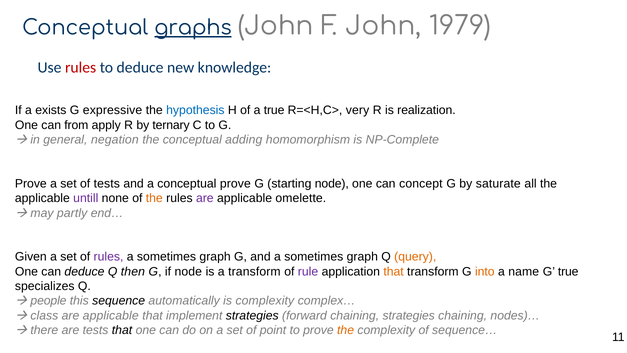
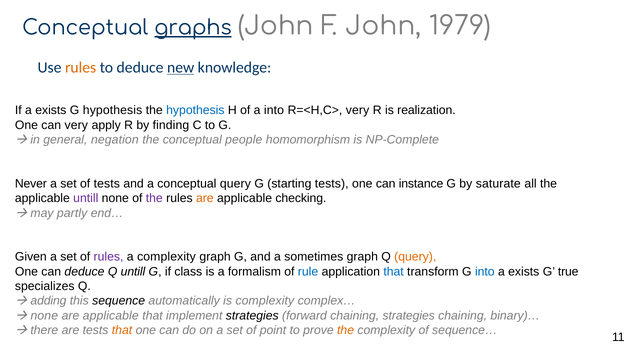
rules at (81, 67) colour: red -> orange
new underline: none -> present
G expressive: expressive -> hypothesis
a true: true -> into
can from: from -> very
ternary: ternary -> finding
adding: adding -> people
Prove at (31, 184): Prove -> Never
conceptual prove: prove -> query
starting node: node -> tests
concept: concept -> instance
the at (154, 198) colour: orange -> purple
are at (205, 198) colour: purple -> orange
omelette: omelette -> checking
sometimes at (167, 257): sometimes -> complexity
Q then: then -> untill
if node: node -> class
a transform: transform -> formalism
rule colour: purple -> blue
that at (394, 271) colour: orange -> blue
into at (485, 271) colour: orange -> blue
name at (524, 271): name -> exists
people: people -> adding
class at (44, 315): class -> none
nodes)…: nodes)… -> binary)…
that at (122, 330) colour: black -> orange
